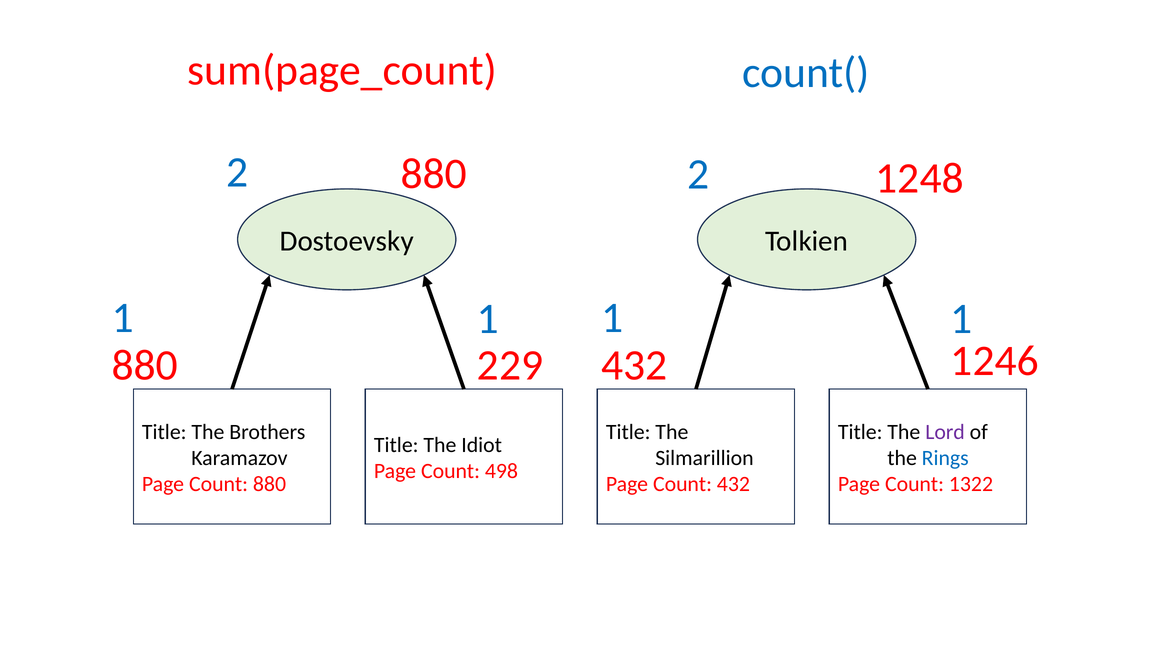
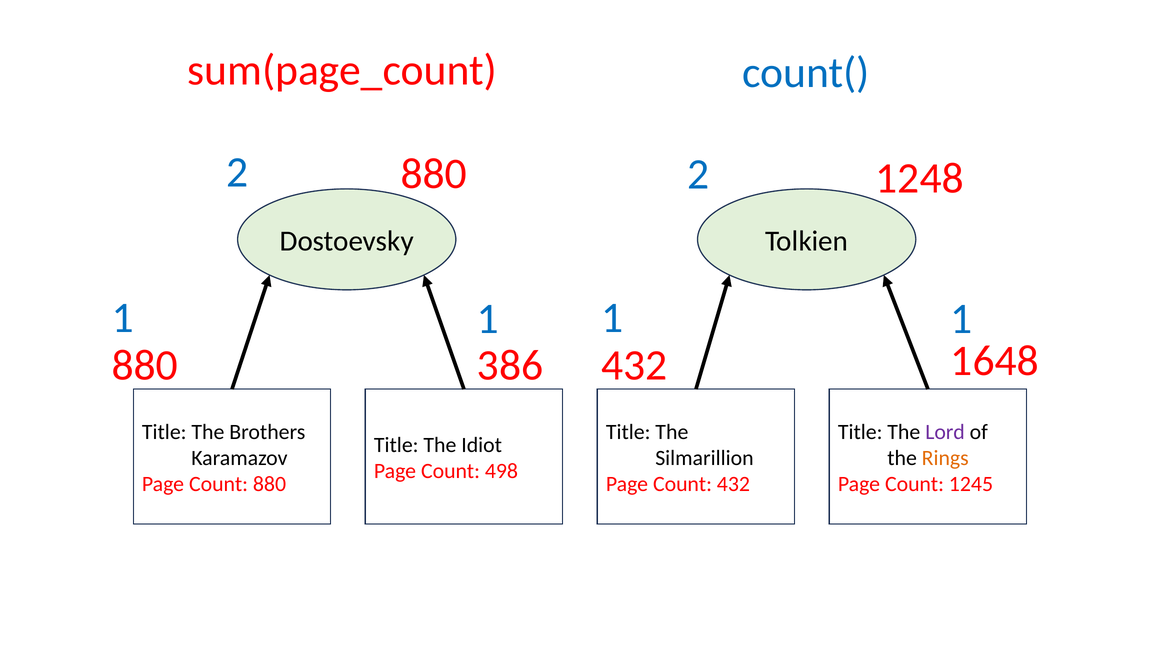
229: 229 -> 386
1246: 1246 -> 1648
Rings colour: blue -> orange
1322: 1322 -> 1245
